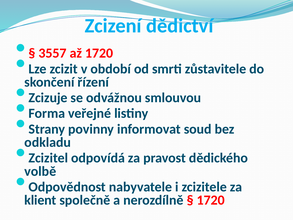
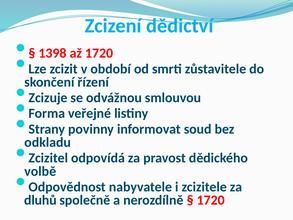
3557: 3557 -> 1398
klient: klient -> dluhů
